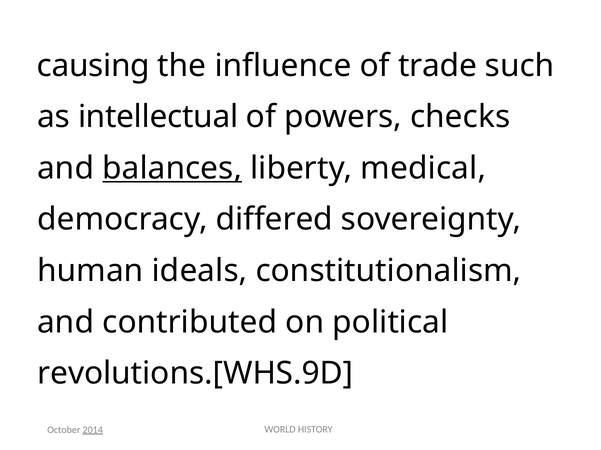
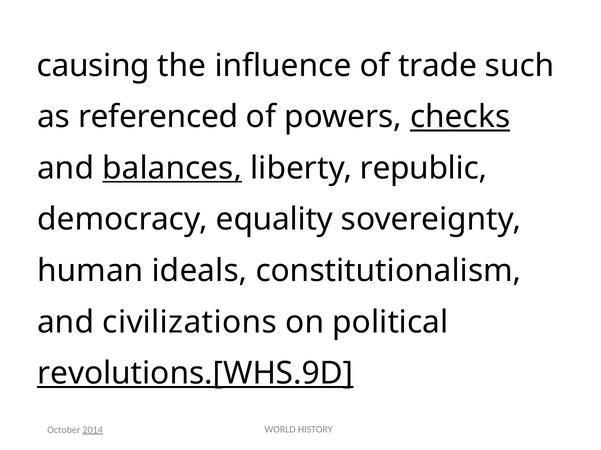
intellectual: intellectual -> referenced
checks underline: none -> present
medical: medical -> republic
differed: differed -> equality
contributed: contributed -> civilizations
revolutions.[WHS.9D underline: none -> present
